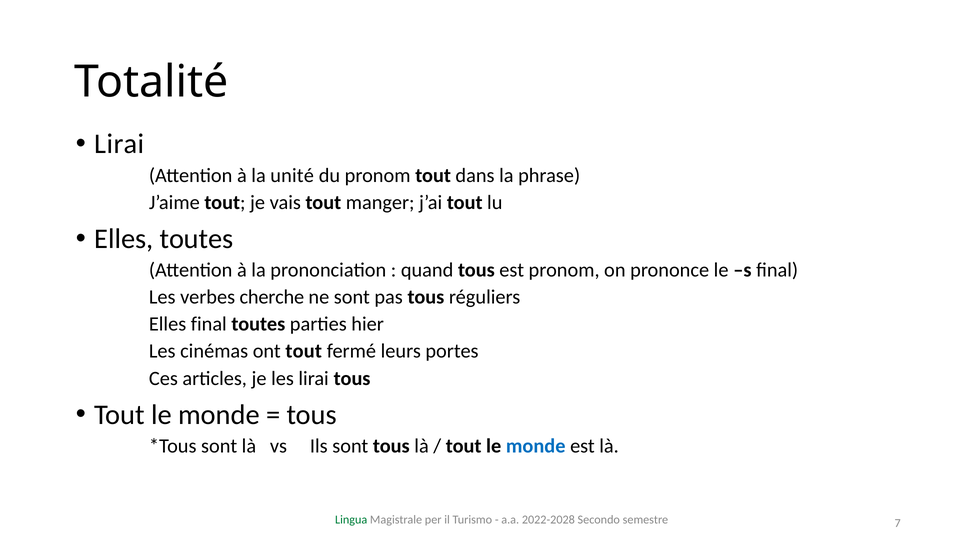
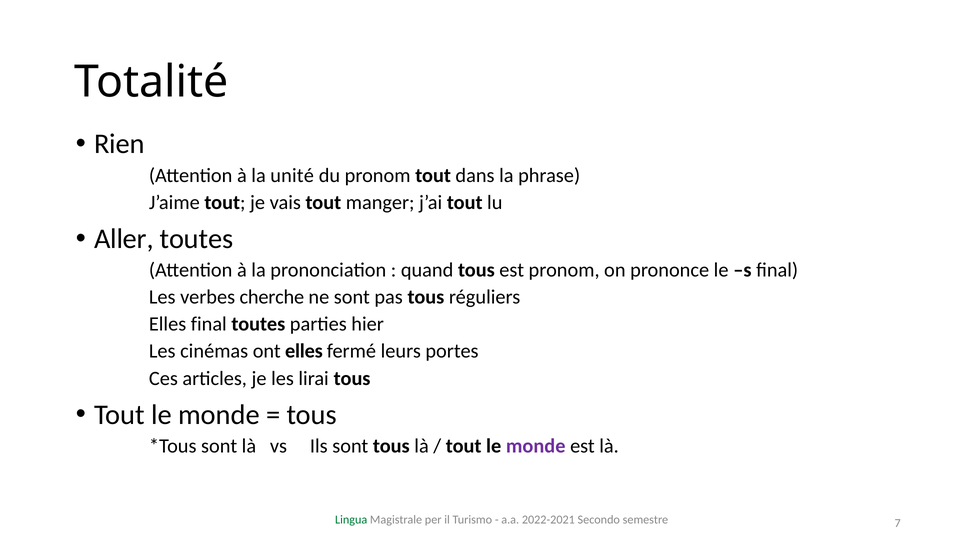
Lirai at (119, 144): Lirai -> Rien
Elles at (124, 239): Elles -> Aller
ont tout: tout -> elles
monde at (536, 446) colour: blue -> purple
2022-2028: 2022-2028 -> 2022-2021
